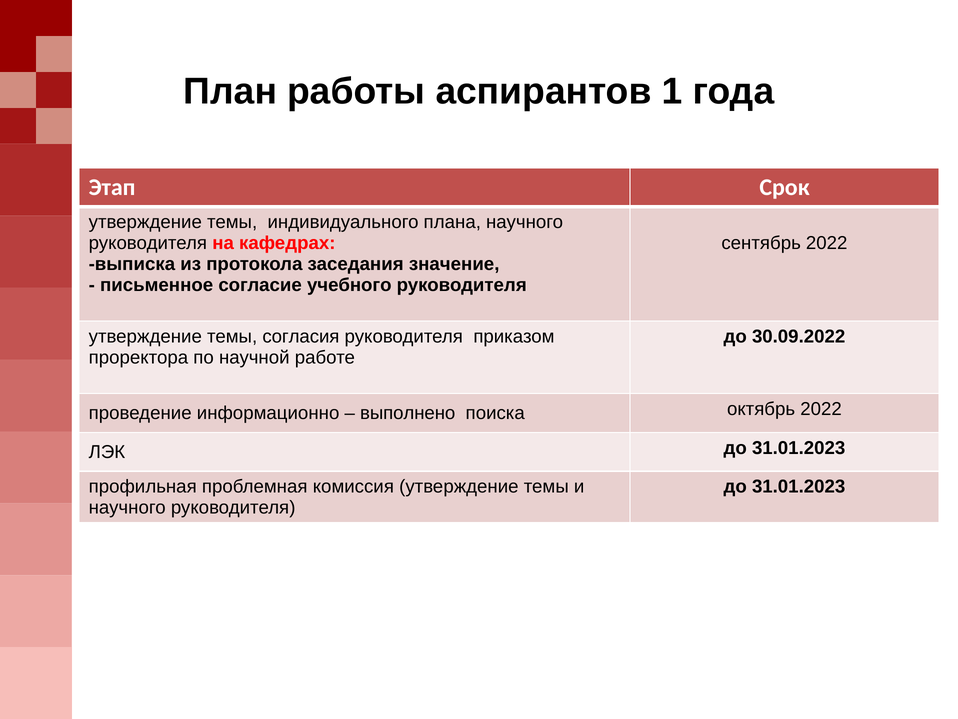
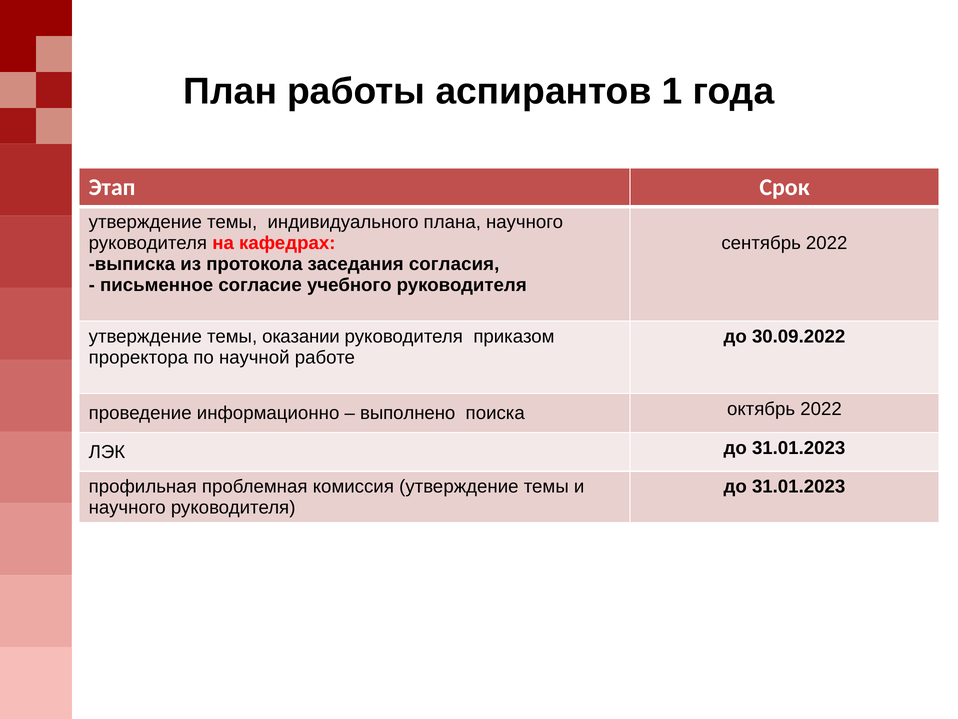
значение: значение -> согласия
согласия: согласия -> оказании
